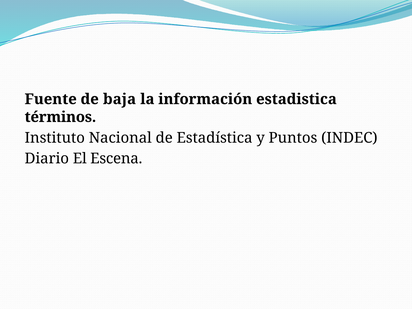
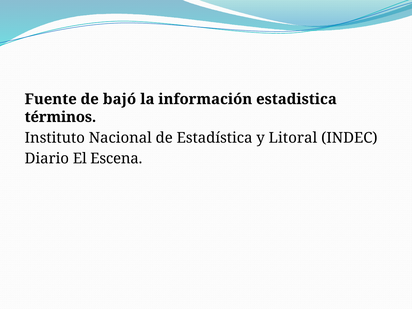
baja: baja -> bajó
Puntos: Puntos -> Litoral
